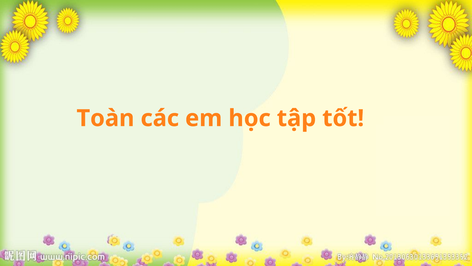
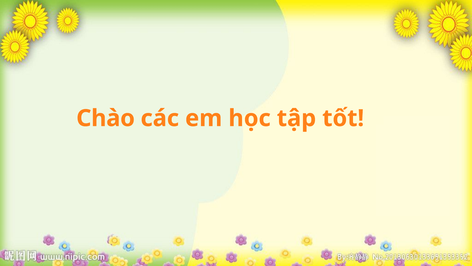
Toàn: Toàn -> Chào
